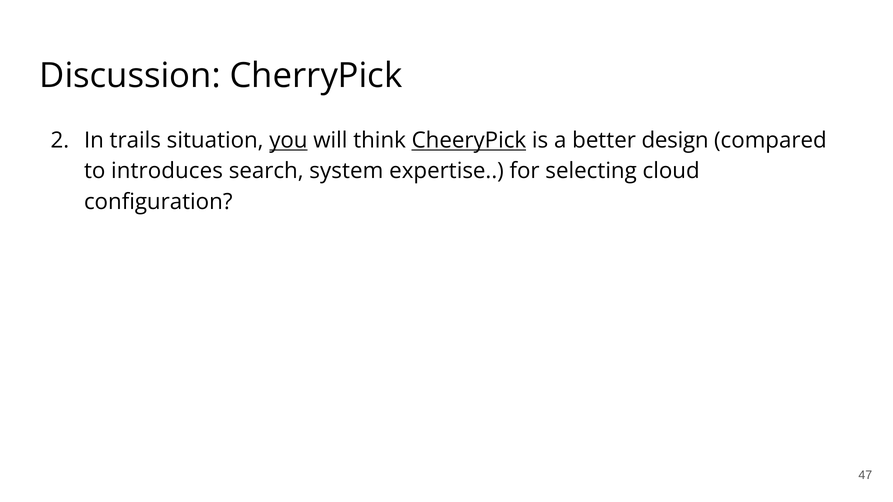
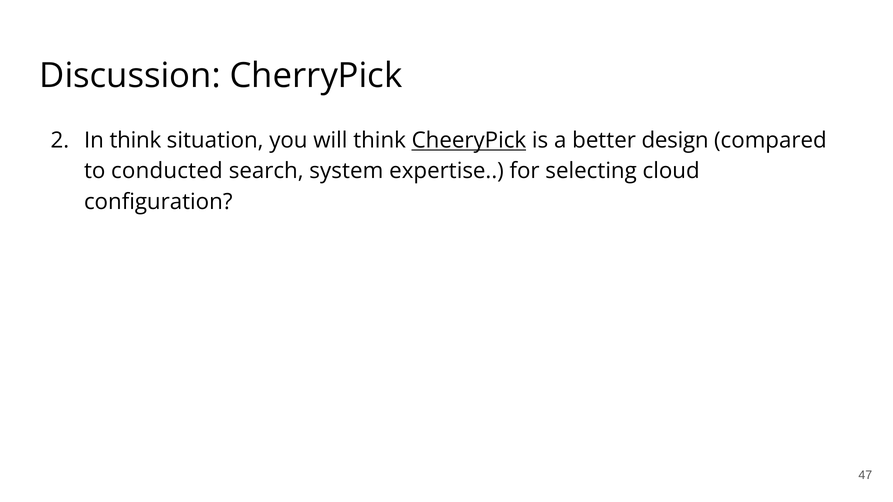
In trails: trails -> think
you underline: present -> none
introduces: introduces -> conducted
